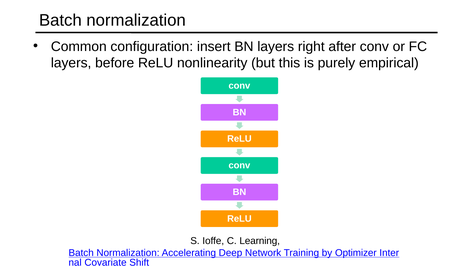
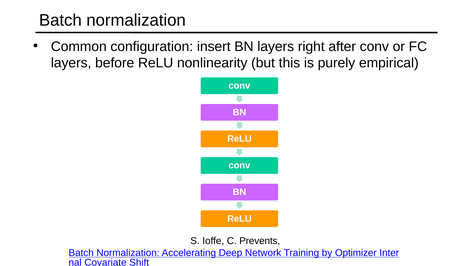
Learning: Learning -> Prevents
